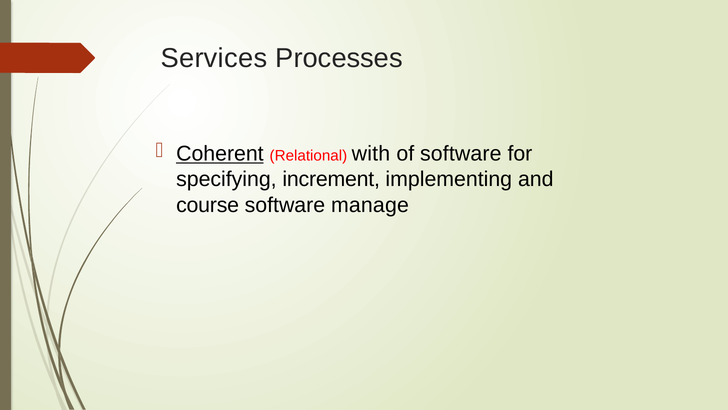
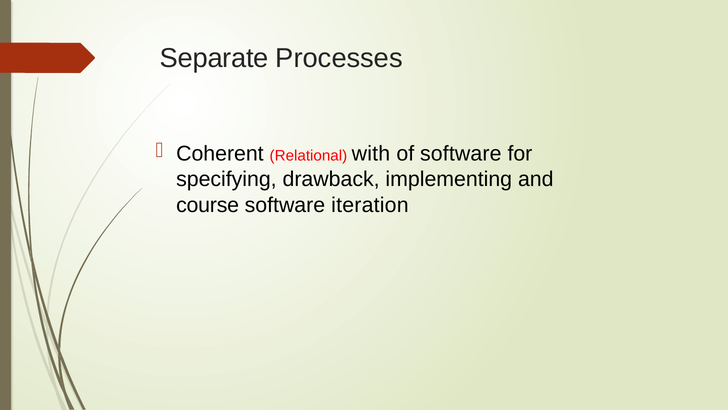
Services: Services -> Separate
Coherent underline: present -> none
increment: increment -> drawback
manage: manage -> iteration
